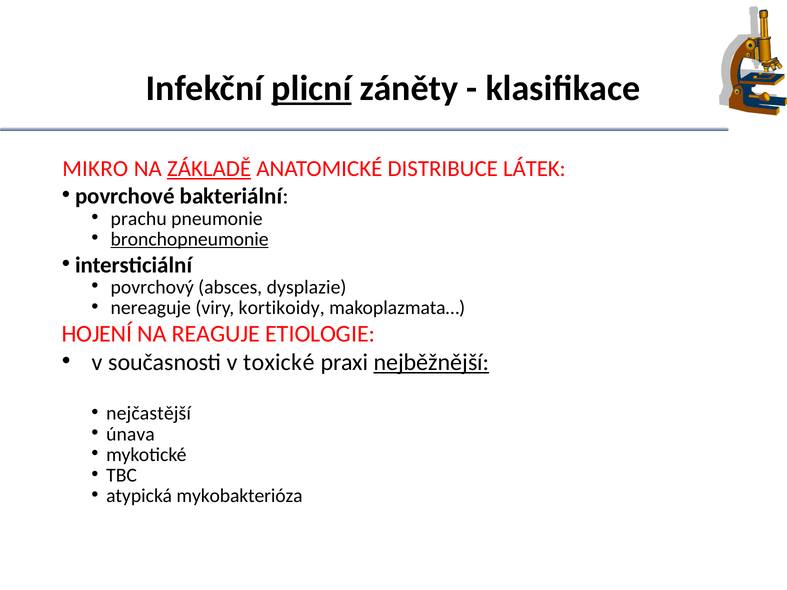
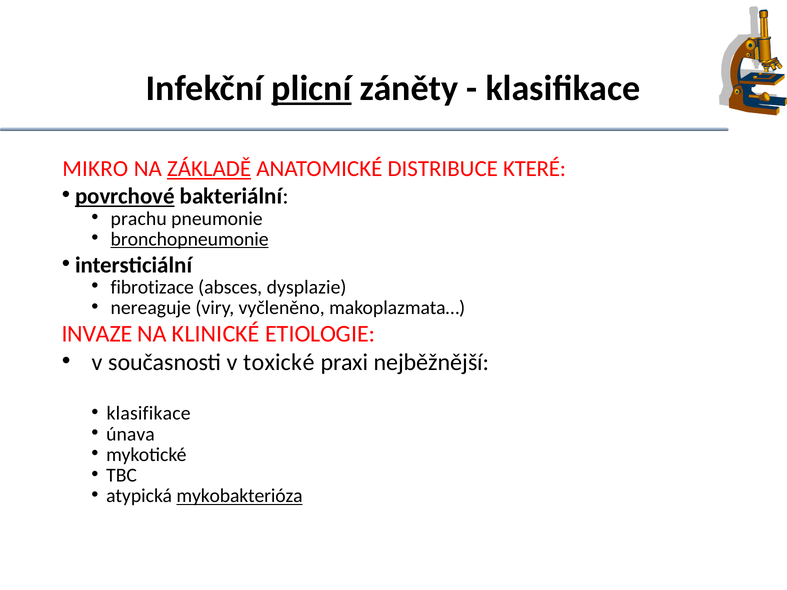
LÁTEK: LÁTEK -> KTERÉ
povrchové underline: none -> present
povrchový: povrchový -> fibrotizace
kortikoidy: kortikoidy -> vyčleněno
HOJENÍ: HOJENÍ -> INVAZE
REAGUJE: REAGUJE -> KLINICKÉ
nejběžnější underline: present -> none
nejčastější at (149, 414): nejčastější -> klasifikace
mykobakterióza underline: none -> present
